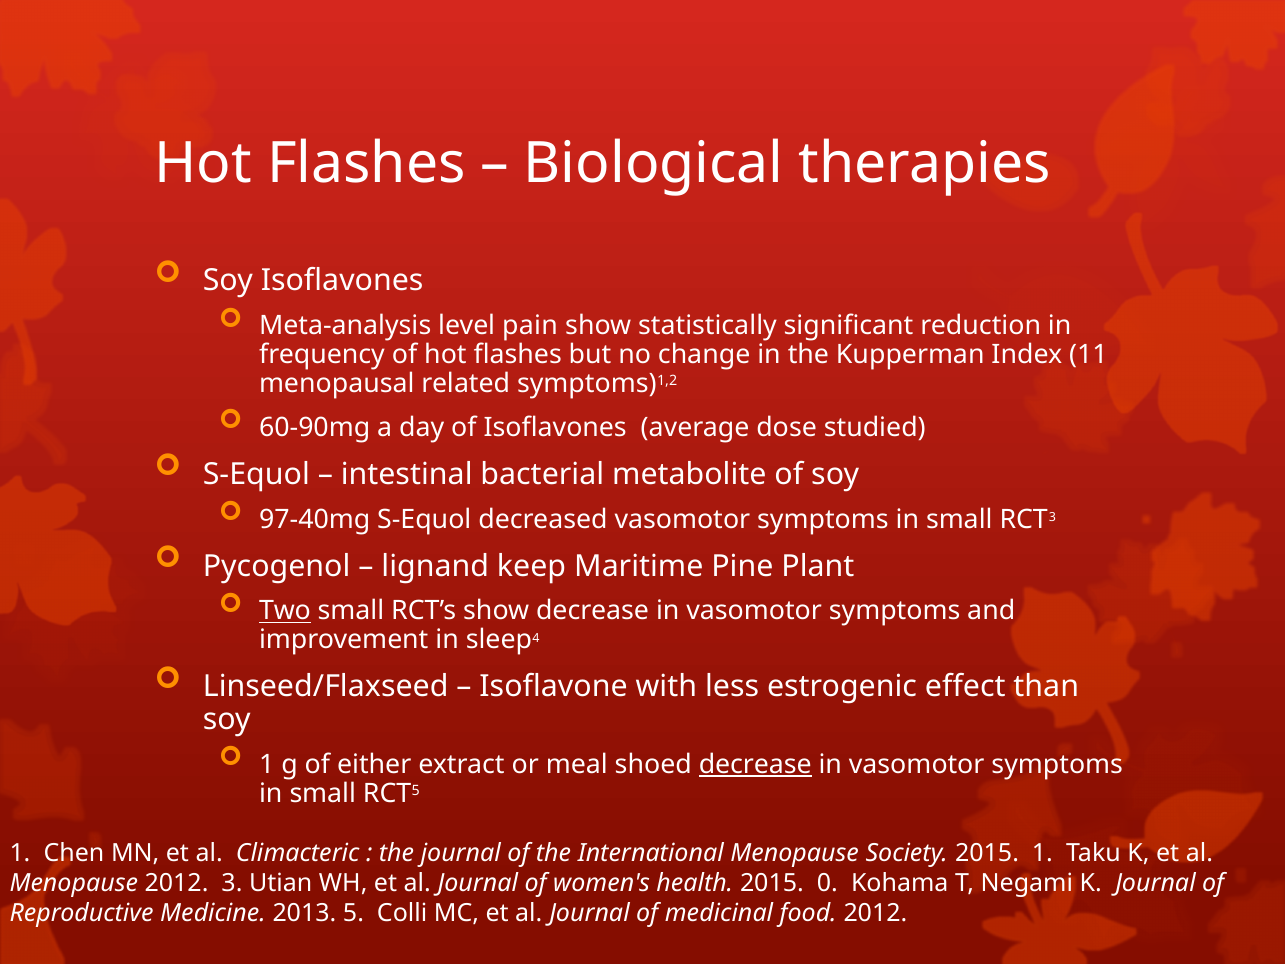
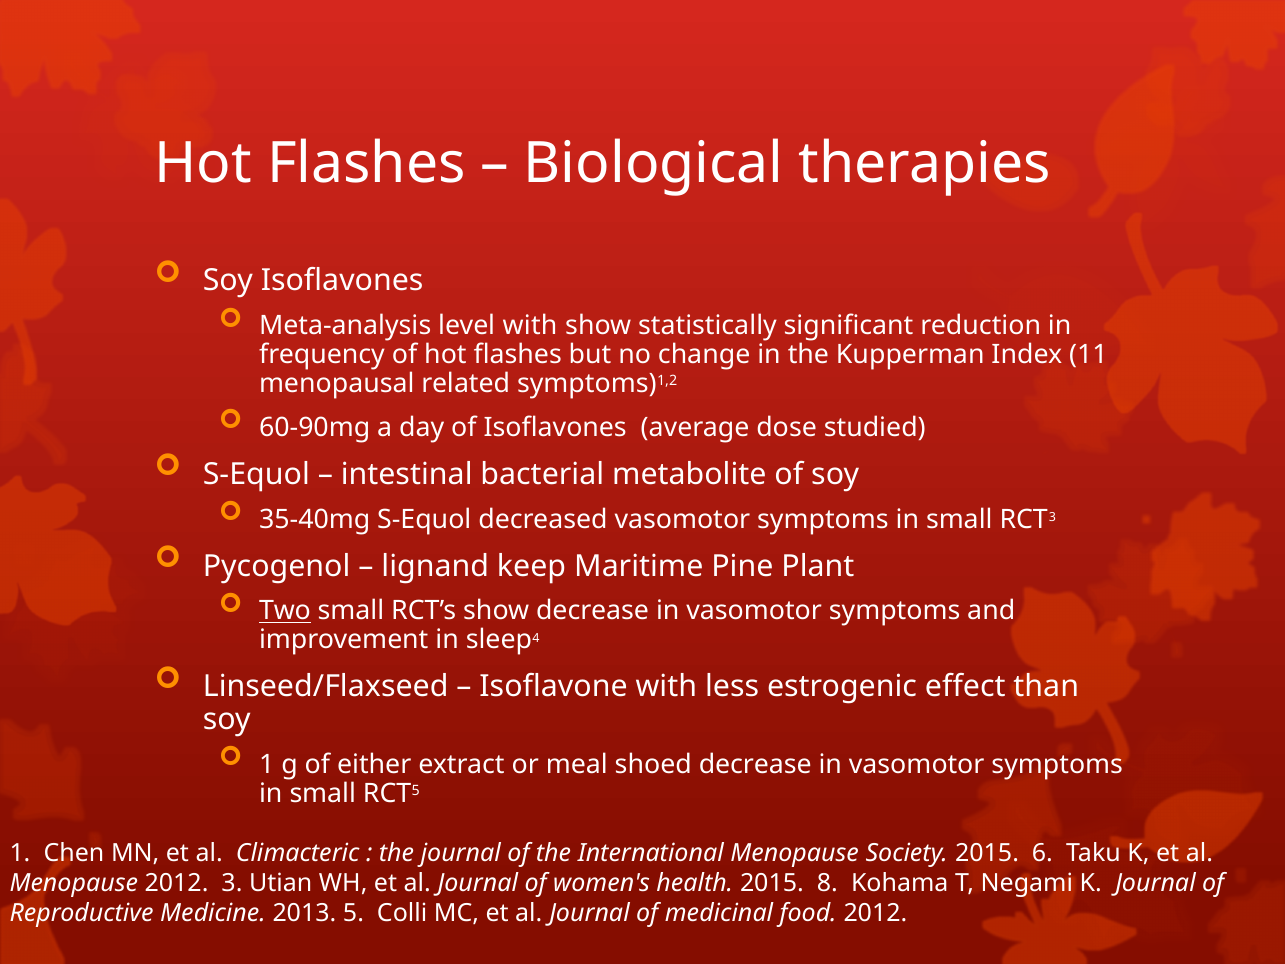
level pain: pain -> with
97-40mg: 97-40mg -> 35-40mg
decrease at (755, 764) underline: present -> none
2015 1: 1 -> 6
0: 0 -> 8
